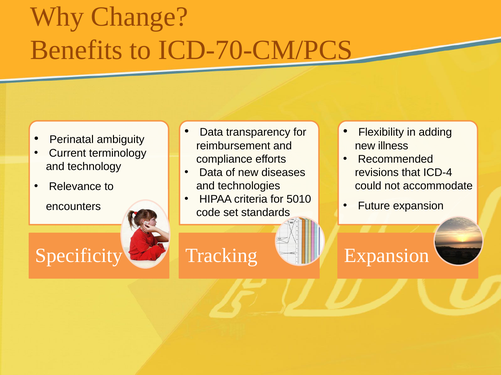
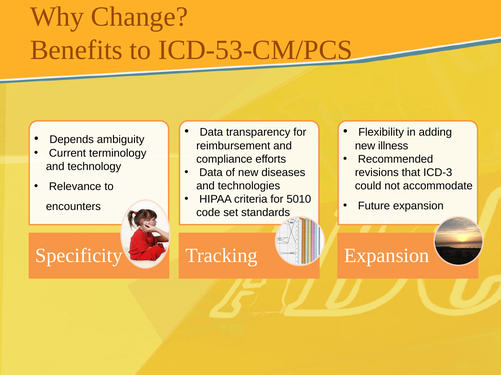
ICD-70-CM/PCS: ICD-70-CM/PCS -> ICD-53-CM/PCS
Perinatal: Perinatal -> Depends
ICD-4: ICD-4 -> ICD-3
